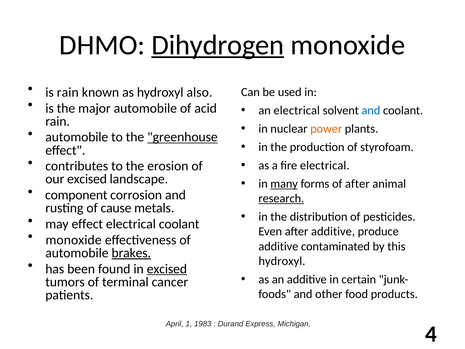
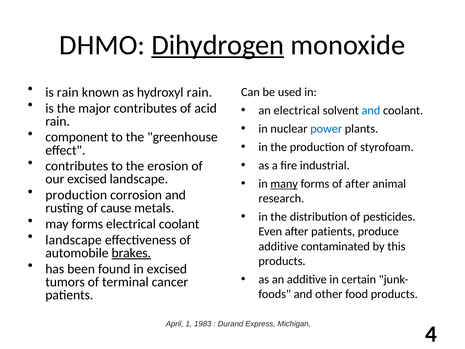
hydroxyl also: also -> rain
major automobile: automobile -> contributes
power colour: orange -> blue
automobile at (77, 137): automobile -> component
greenhouse underline: present -> none
fire electrical: electrical -> industrial
component at (76, 195): component -> production
research underline: present -> none
may effect: effect -> forms
after additive: additive -> patients
monoxide at (74, 240): monoxide -> landscape
hydroxyl at (282, 261): hydroxyl -> products
excised at (167, 269) underline: present -> none
